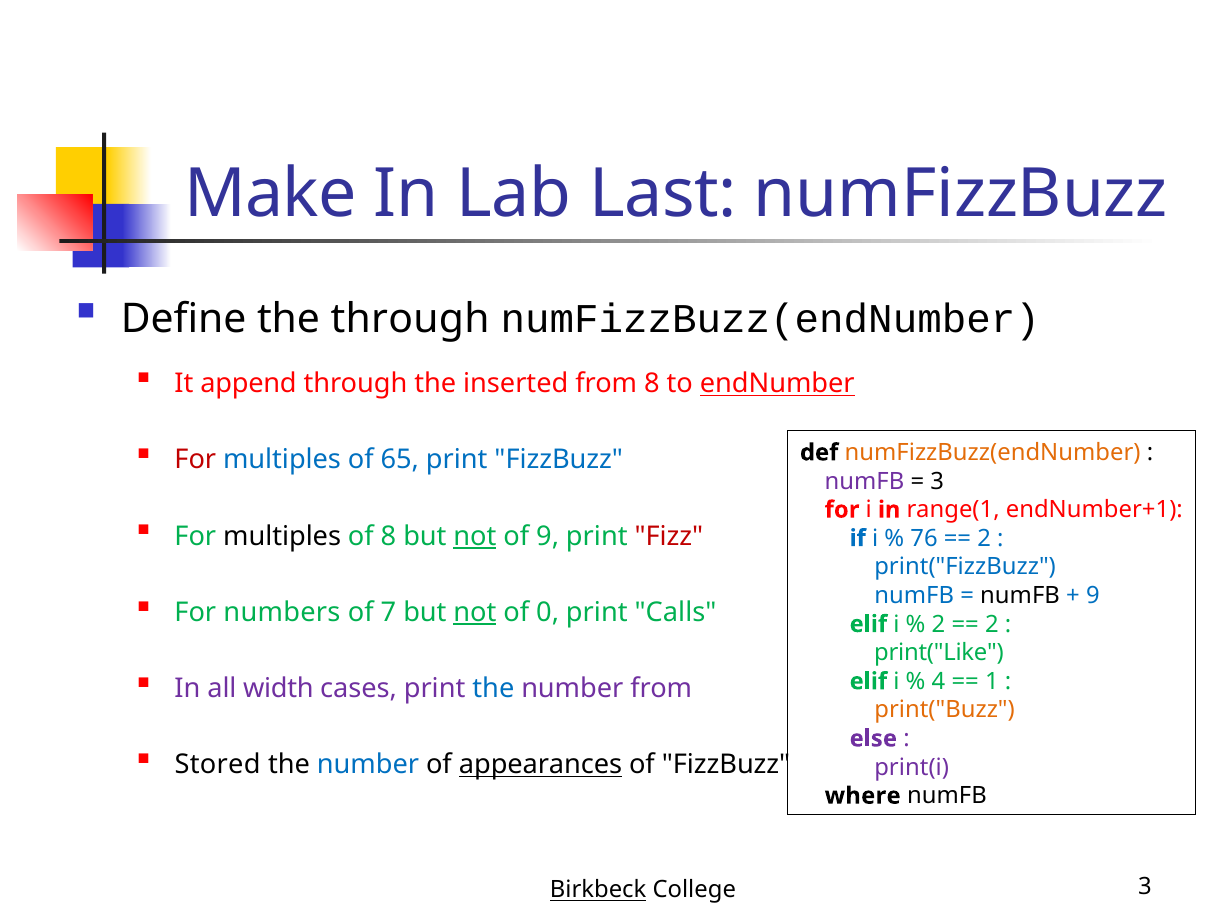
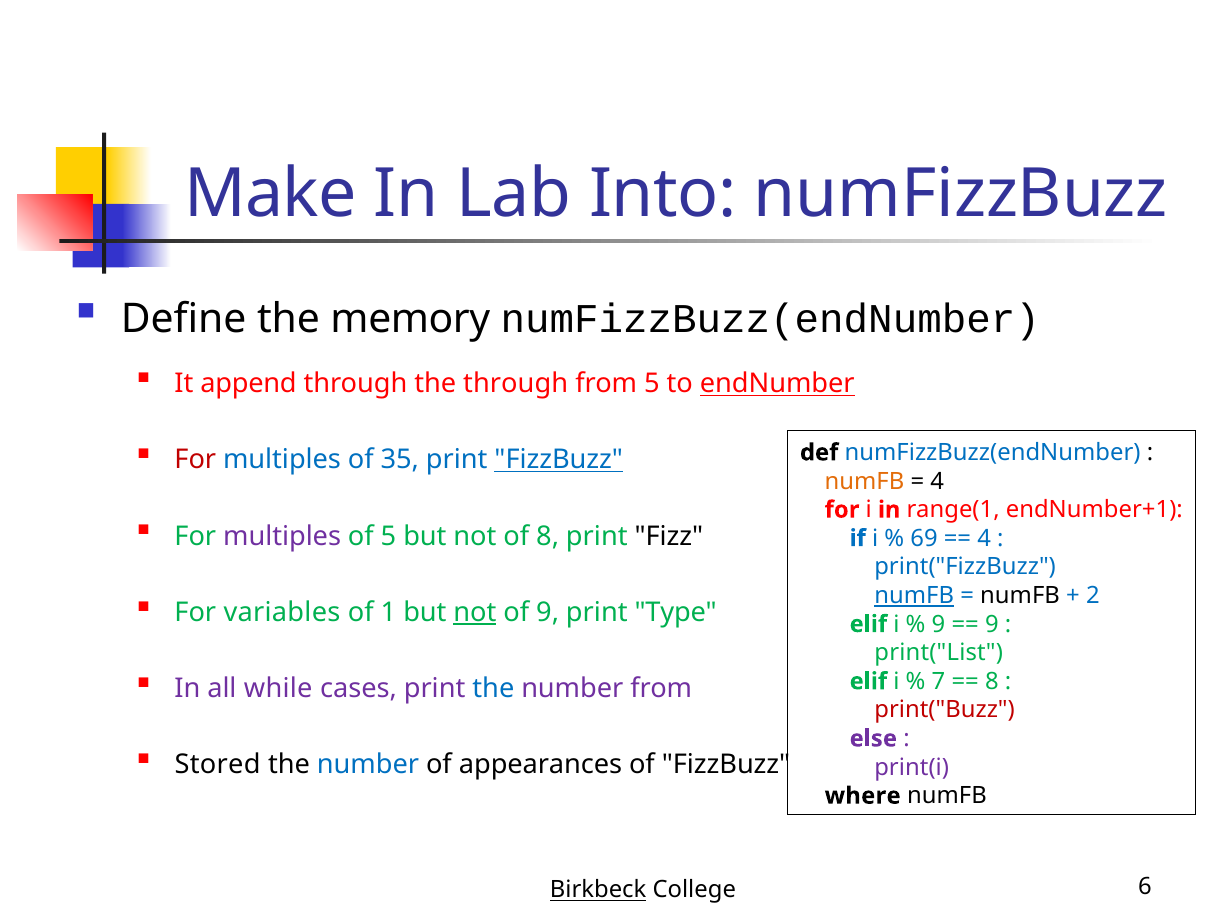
Last: Last -> Into
the through: through -> memory
the inserted: inserted -> through
from 8: 8 -> 5
65: 65 -> 35
FizzBuzz at (559, 460) underline: none -> present
numFizzBuzz(endNumber at (993, 452) colour: orange -> blue
numFB at (864, 481) colour: purple -> orange
3 at (937, 481): 3 -> 4
multiples at (282, 536) colour: black -> purple
of 8: 8 -> 5
not at (475, 536) underline: present -> none
of 9: 9 -> 8
Fizz colour: red -> black
76: 76 -> 69
2 at (984, 538): 2 -> 4
numFB at (914, 595) underline: none -> present
9 at (1093, 595): 9 -> 2
numbers: numbers -> variables
7: 7 -> 1
of 0: 0 -> 9
Calls: Calls -> Type
2 at (938, 624): 2 -> 9
2 at (992, 624): 2 -> 9
print("Like: print("Like -> print("List
width: width -> while
4: 4 -> 7
1 at (992, 681): 1 -> 8
print("Buzz colour: orange -> red
appearances underline: present -> none
College 3: 3 -> 6
